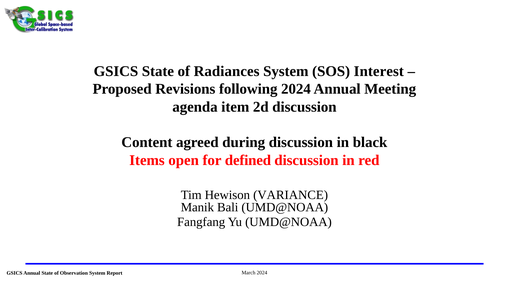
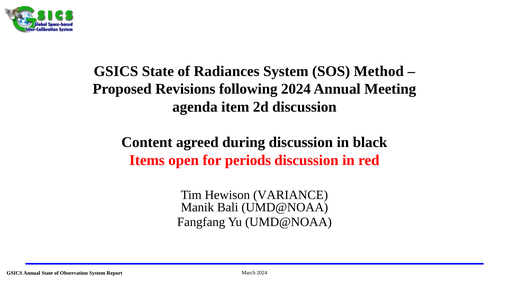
Interest: Interest -> Method
defined: defined -> periods
